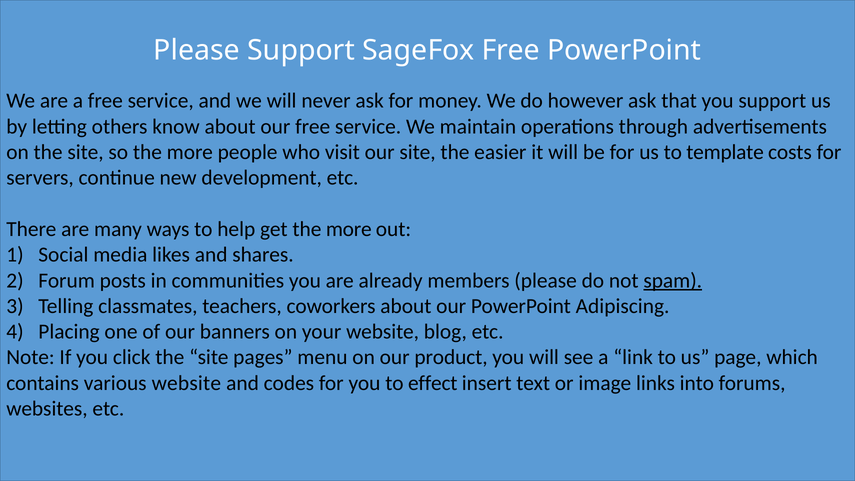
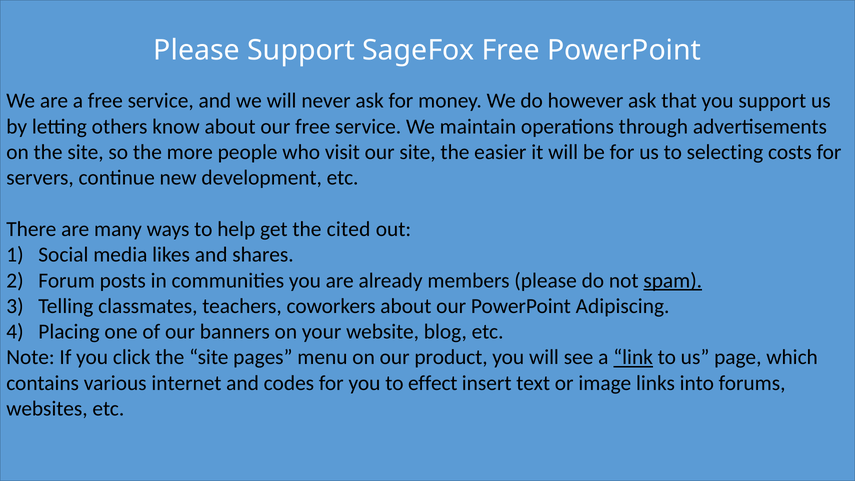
template: template -> selecting
get the more: more -> cited
link underline: none -> present
various website: website -> internet
